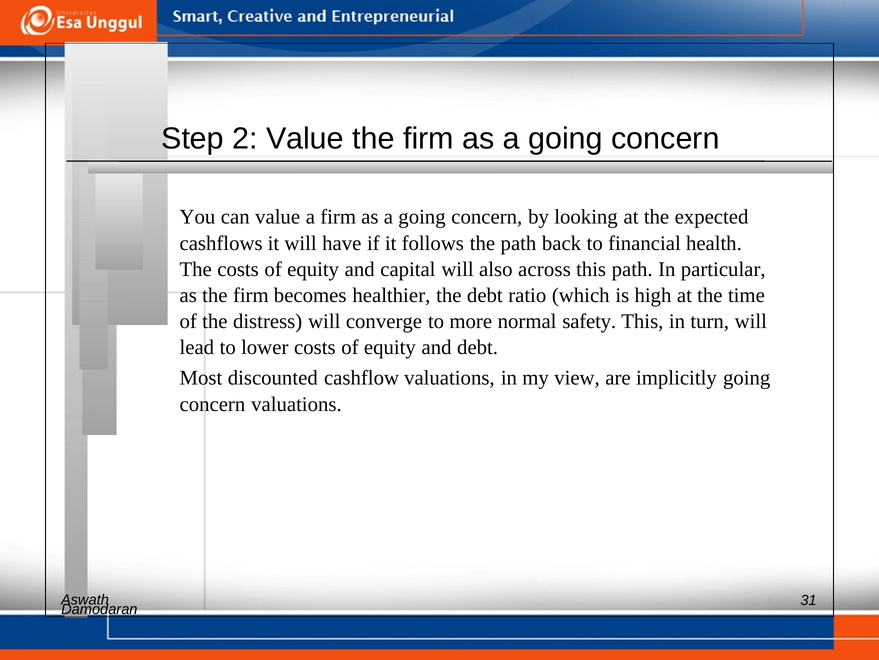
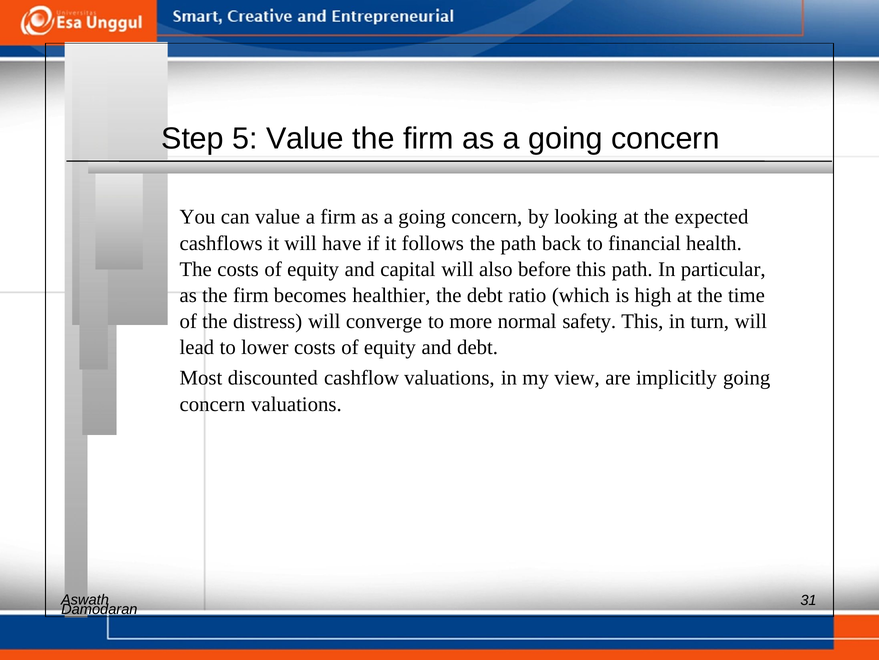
2: 2 -> 5
across: across -> before
